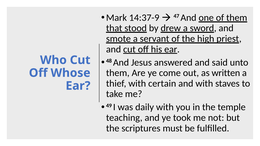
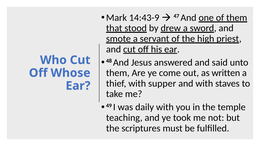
14:37-9: 14:37-9 -> 14:43-9
certain: certain -> supper
